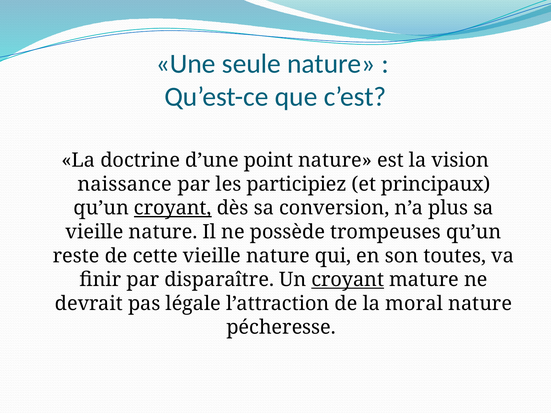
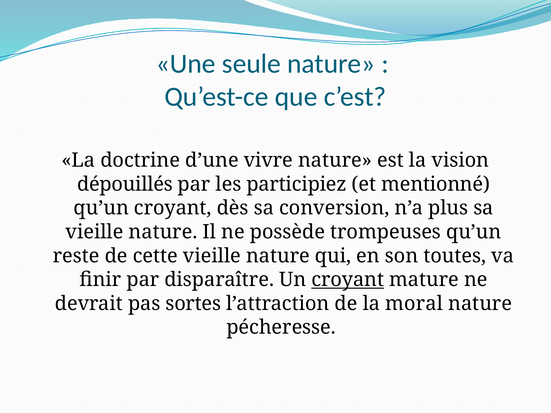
point: point -> vivre
naissance: naissance -> dépouillés
principaux: principaux -> mentionné
croyant at (173, 208) underline: present -> none
légale: légale -> sortes
